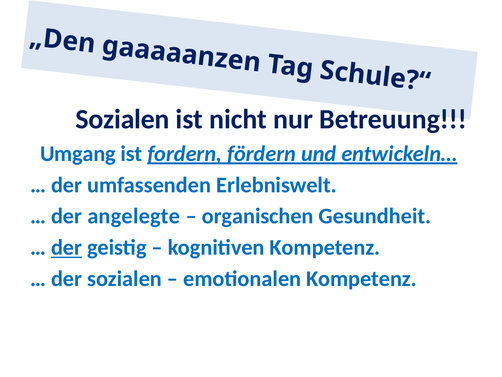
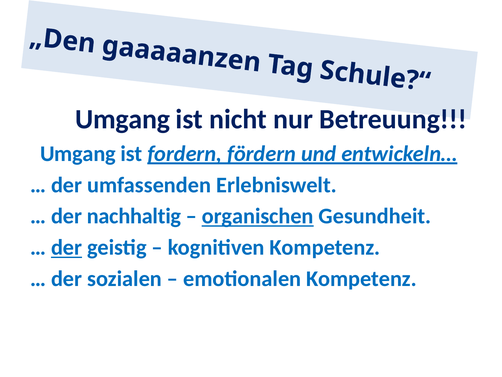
Sozialen at (123, 119): Sozialen -> Umgang
angelegte: angelegte -> nachhaltig
organischen underline: none -> present
